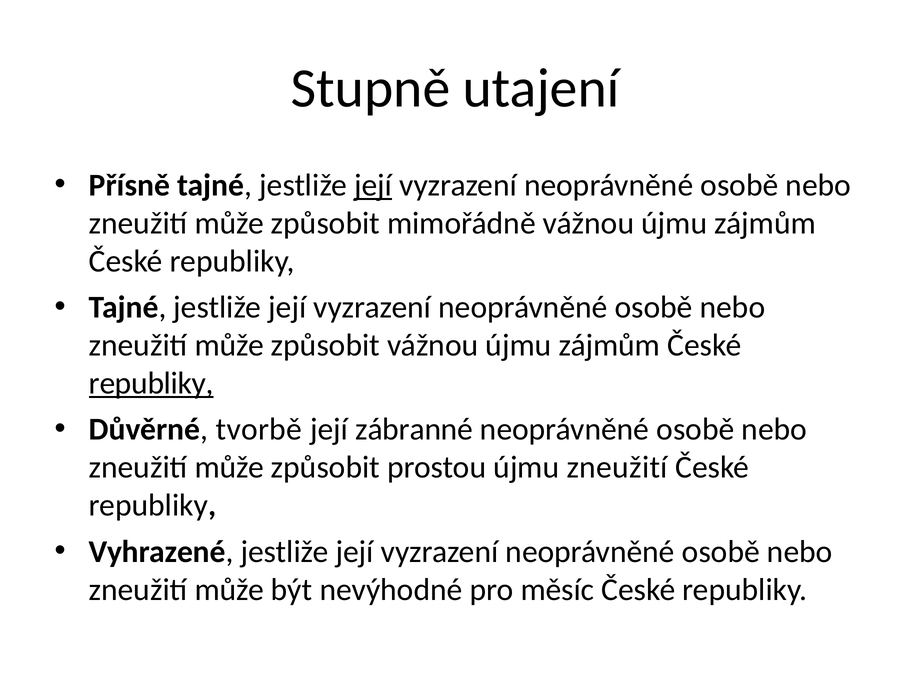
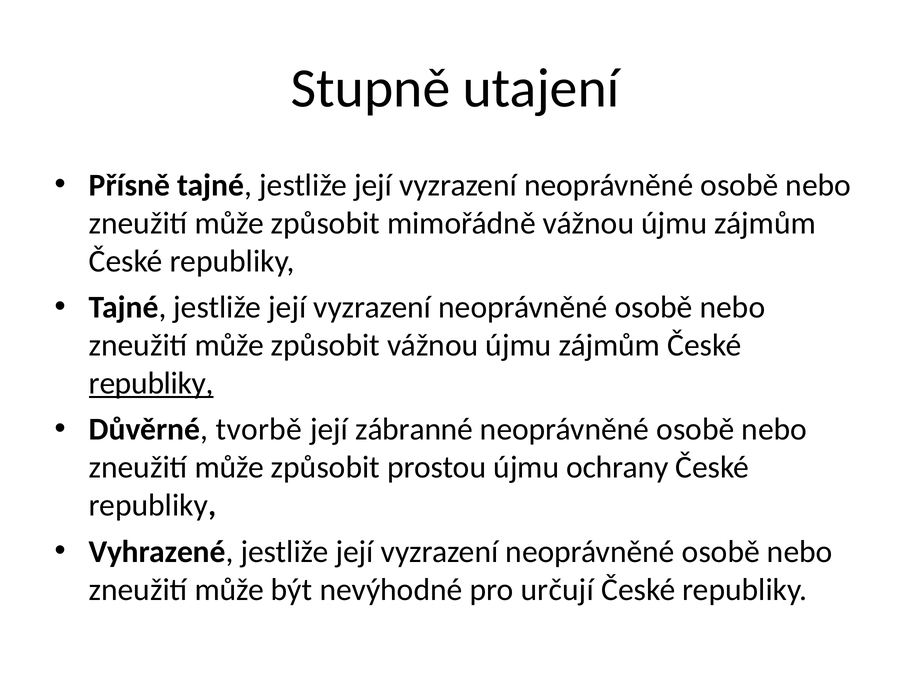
její at (373, 185) underline: present -> none
újmu zneužití: zneužití -> ochrany
měsíc: měsíc -> určují
